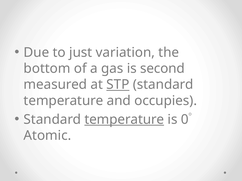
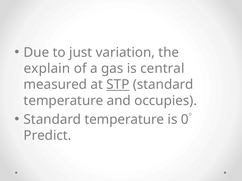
bottom: bottom -> explain
second: second -> central
temperature at (124, 120) underline: present -> none
Atomic: Atomic -> Predict
